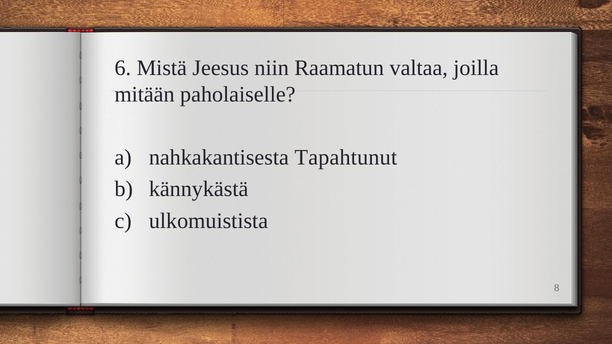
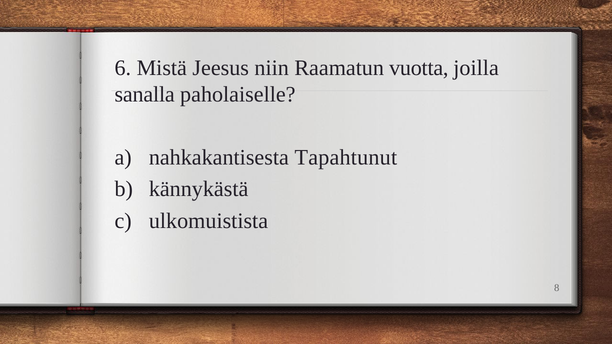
valtaa: valtaa -> vuotta
mitään: mitään -> sanalla
